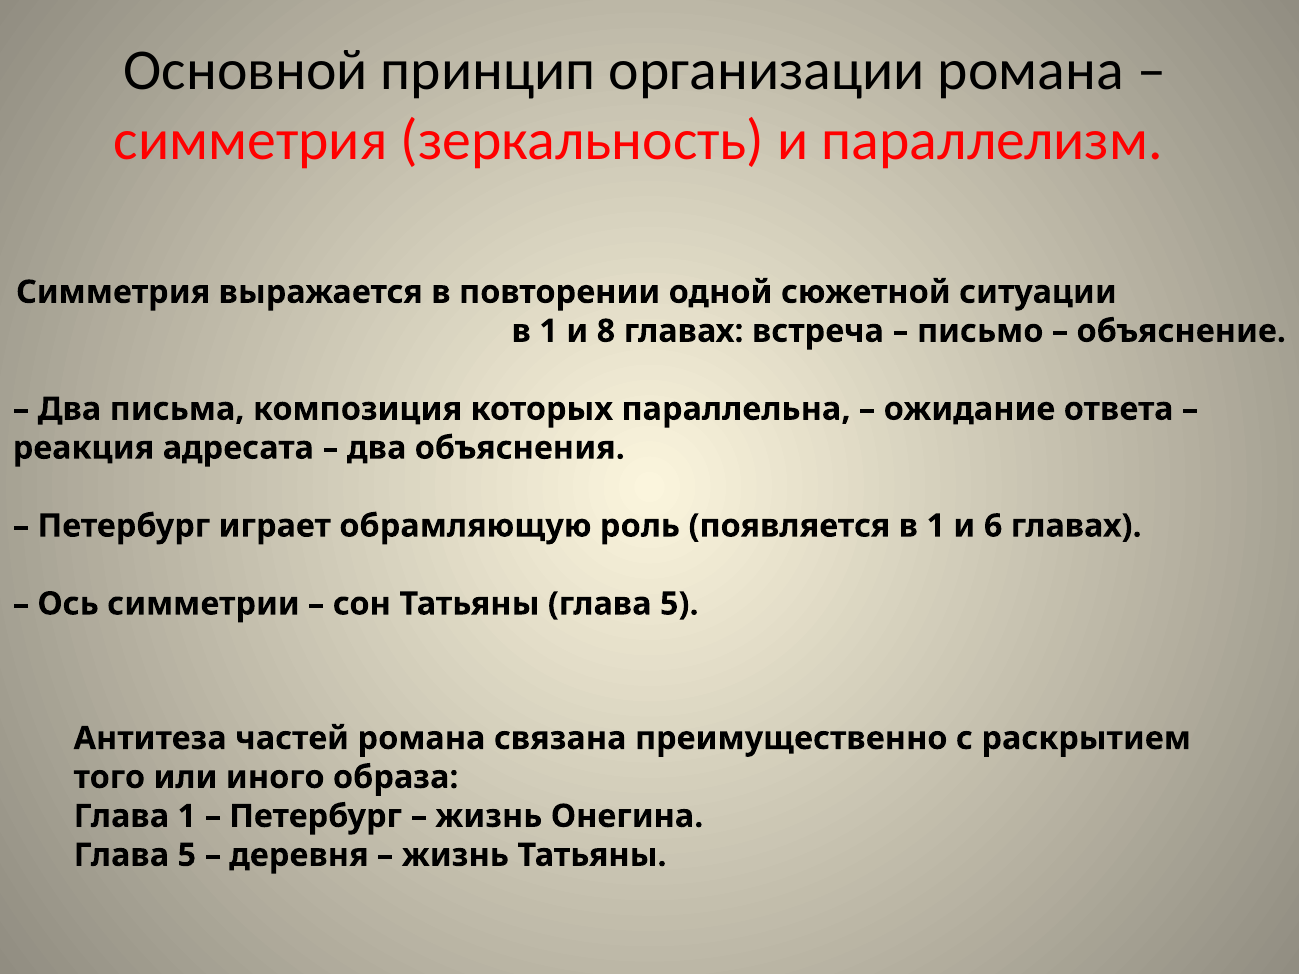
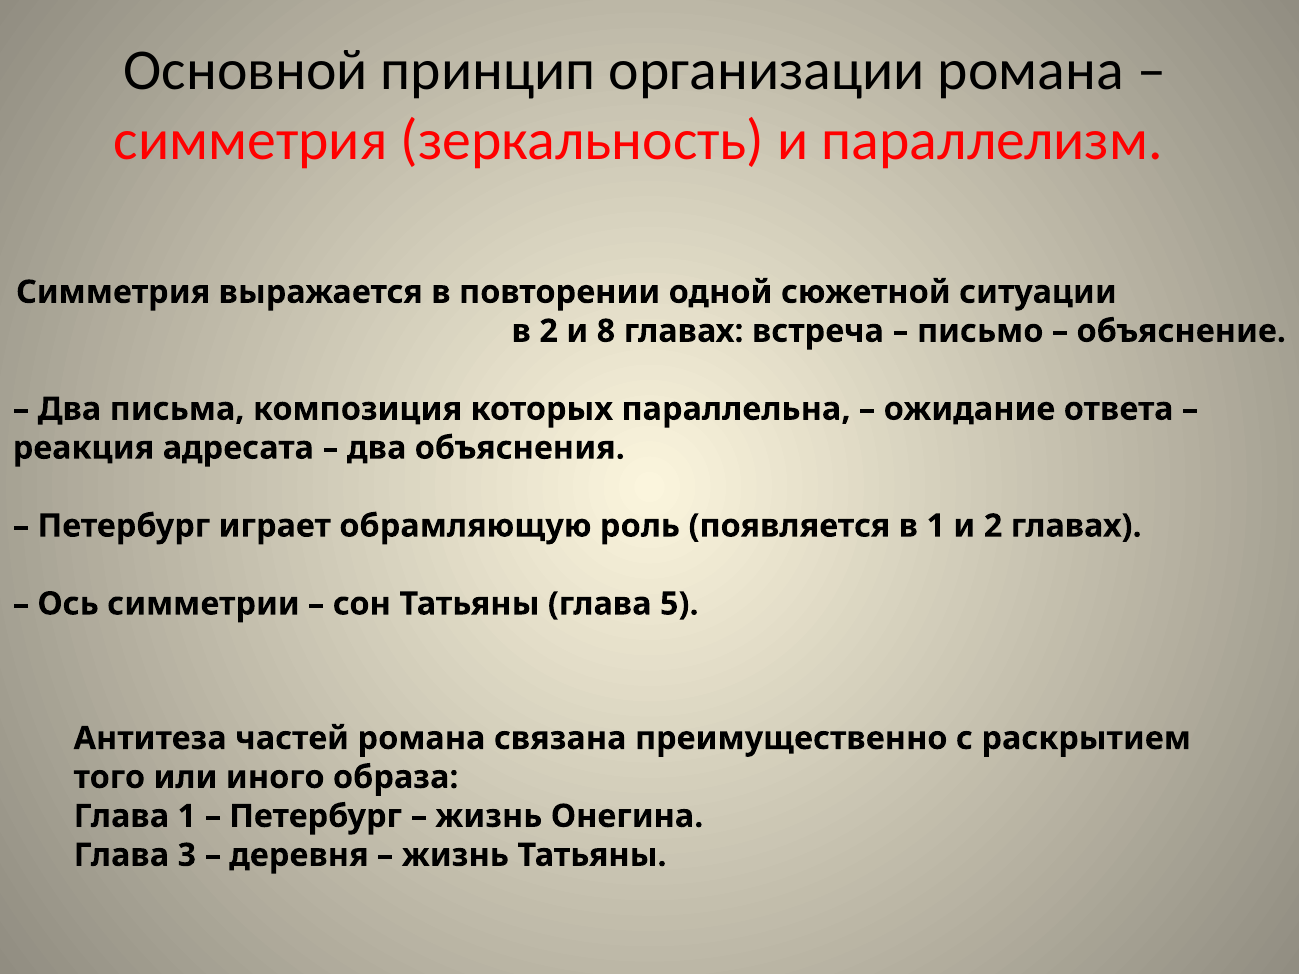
1 at (549, 331): 1 -> 2
и 6: 6 -> 2
5 at (187, 855): 5 -> 3
